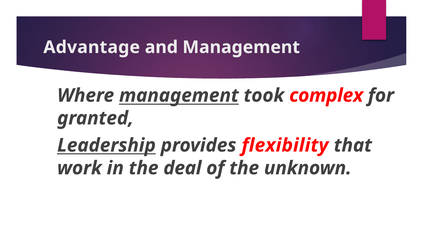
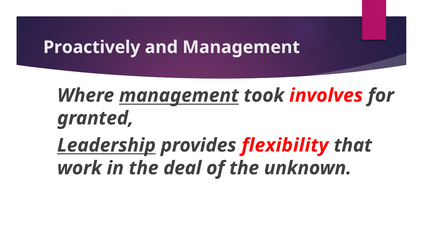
Advantage: Advantage -> Proactively
complex: complex -> involves
